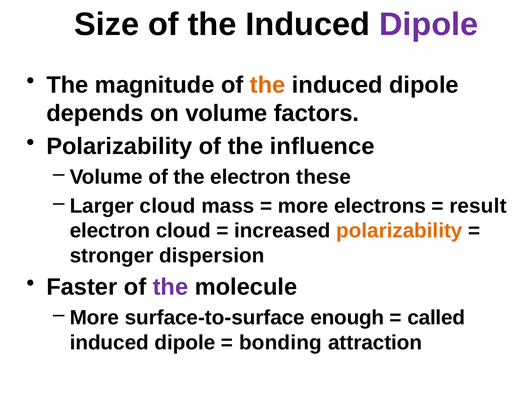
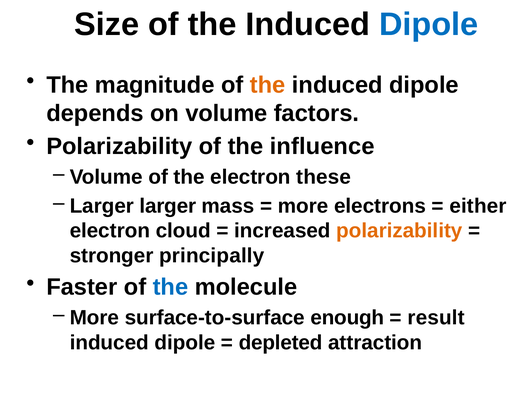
Dipole at (429, 24) colour: purple -> blue
Larger cloud: cloud -> larger
result: result -> either
dispersion: dispersion -> principally
the at (170, 287) colour: purple -> blue
called: called -> result
bonding: bonding -> depleted
